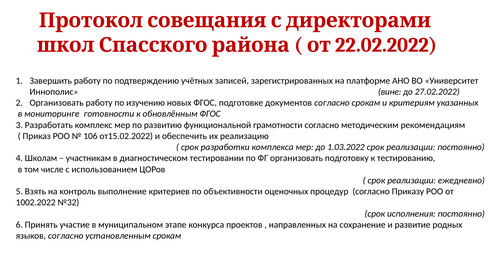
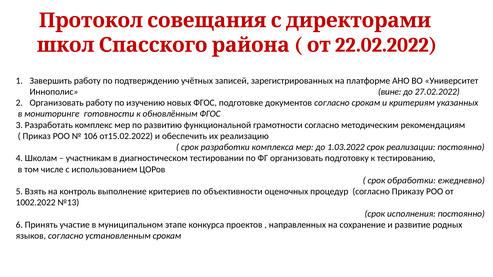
реализации at (412, 181): реализации -> обработки
№32: №32 -> №13
